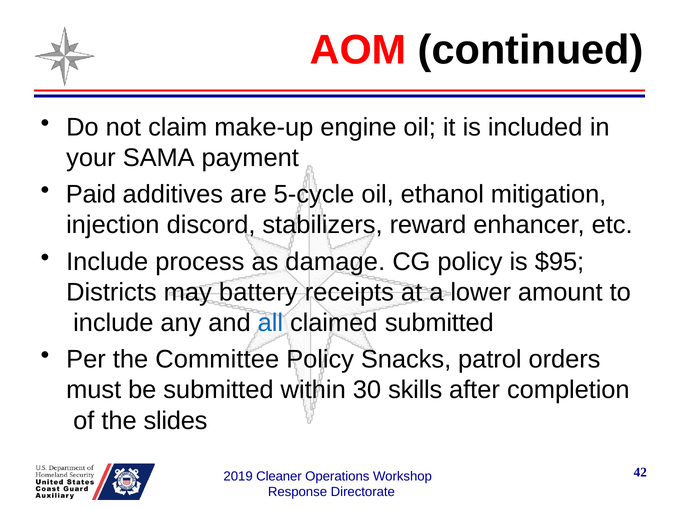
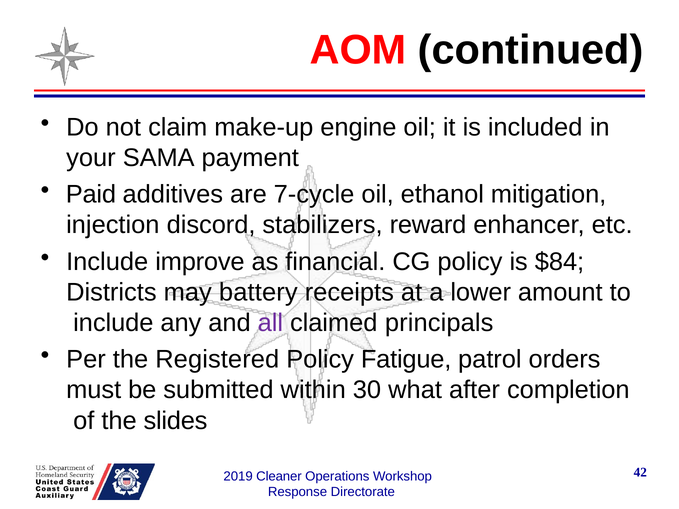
5-cycle: 5-cycle -> 7-cycle
process: process -> improve
damage: damage -> financial
$95: $95 -> $84
all colour: blue -> purple
claimed submitted: submitted -> principals
Committee: Committee -> Registered
Snacks: Snacks -> Fatigue
skills: skills -> what
